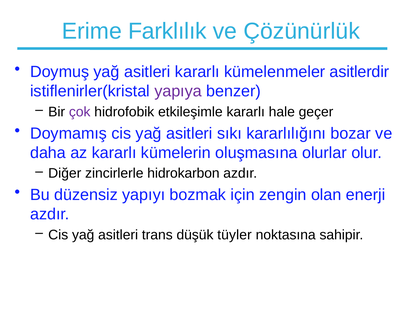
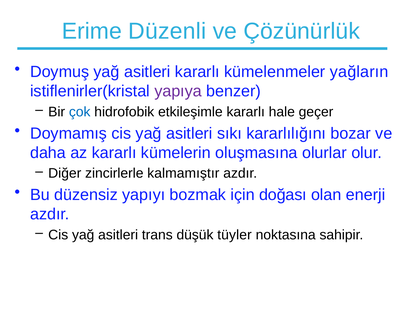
Farklılık: Farklılık -> Düzenli
asitlerdir: asitlerdir -> yağların
çok colour: purple -> blue
hidrokarbon: hidrokarbon -> kalmamıştır
zengin: zengin -> doğası
